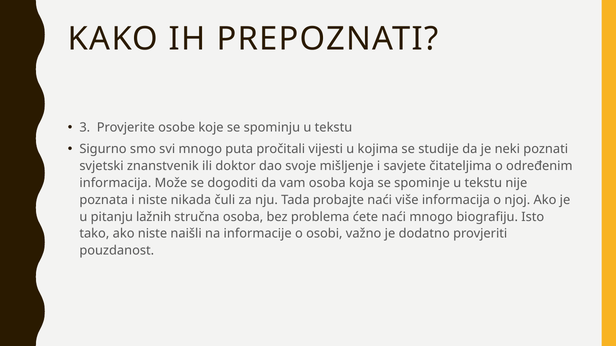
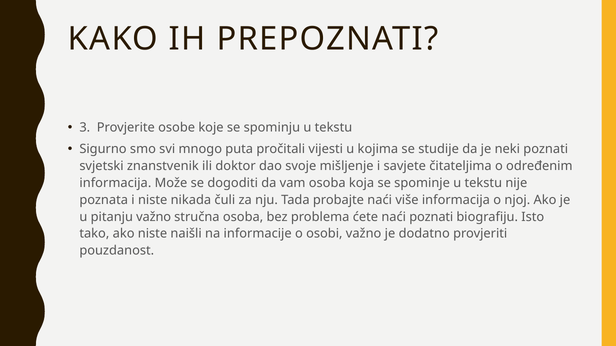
pitanju lažnih: lažnih -> važno
naći mnogo: mnogo -> poznati
